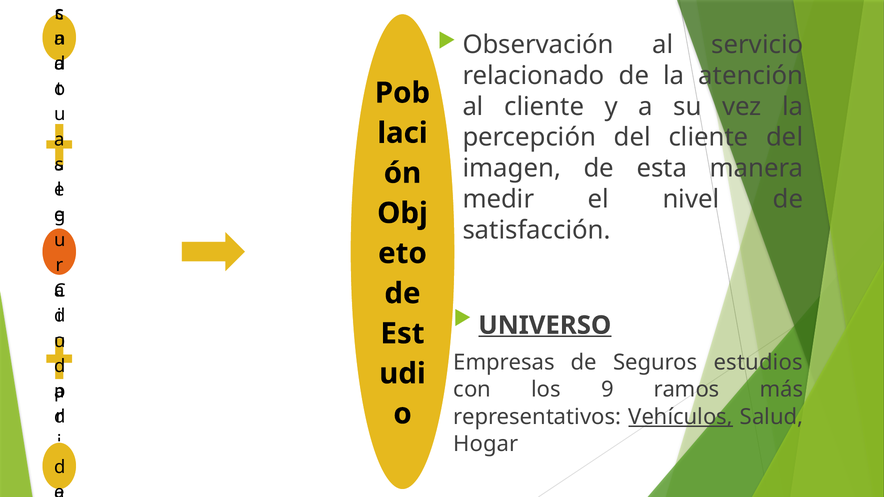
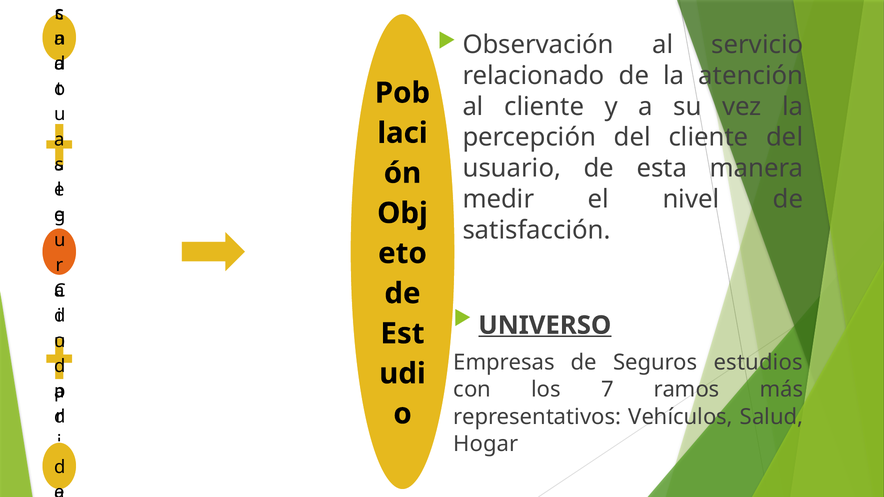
imagen: imagen -> usuario
9: 9 -> 7
Vehículos underline: present -> none
